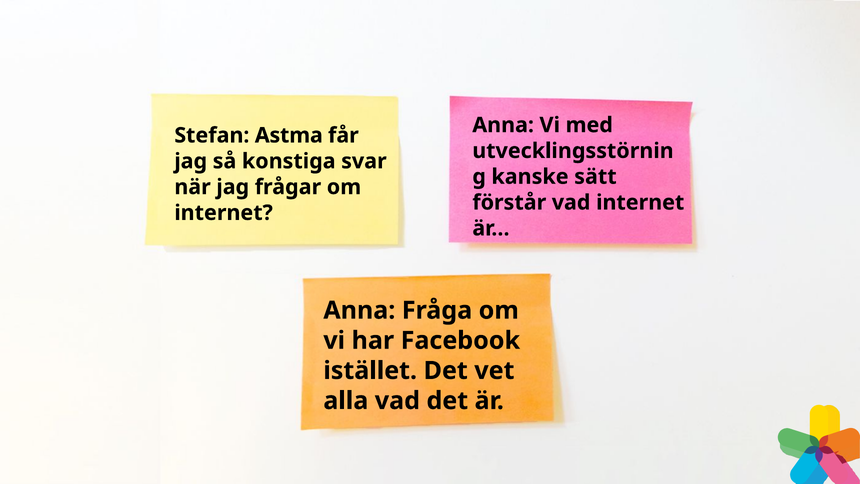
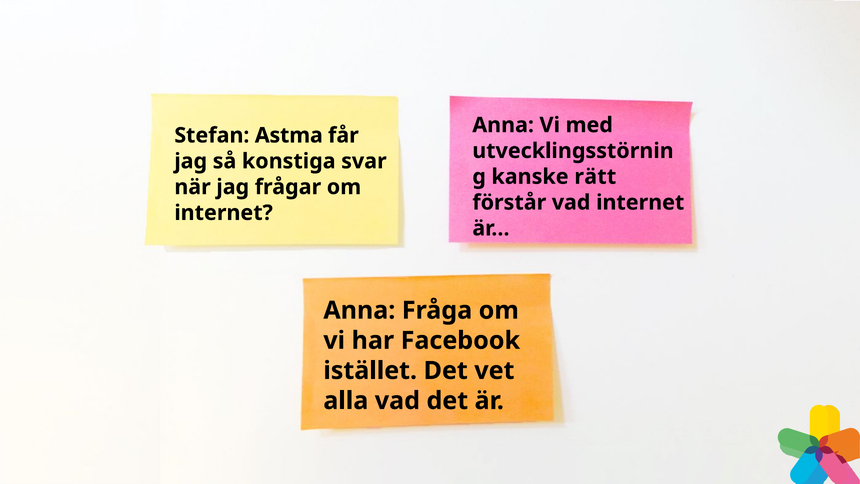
sätt: sätt -> rätt
